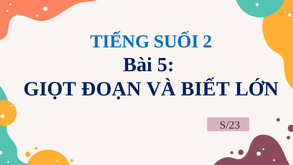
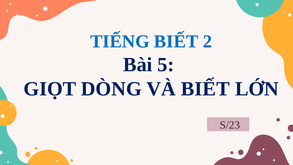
TIẾNG SUỐI: SUỐI -> BIẾT
ĐOẠN: ĐOẠN -> DÒNG
